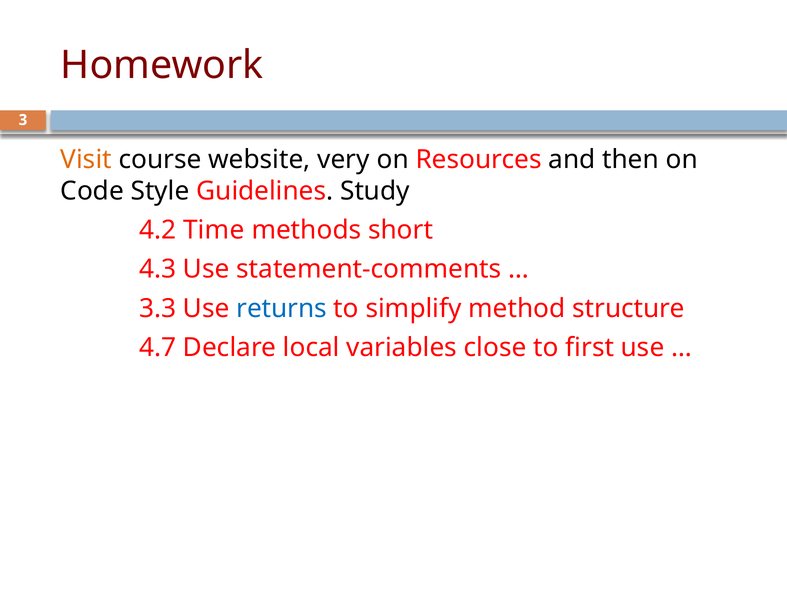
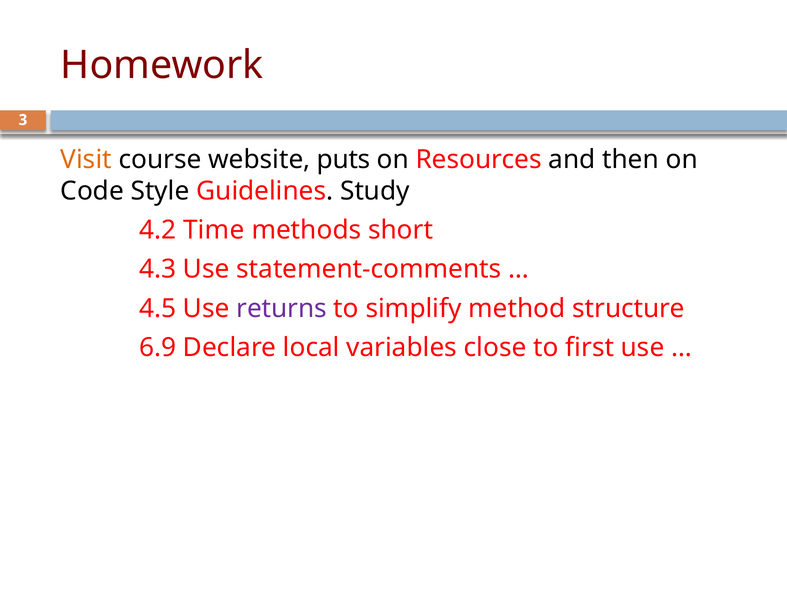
very: very -> puts
3.3: 3.3 -> 4.5
returns colour: blue -> purple
4.7: 4.7 -> 6.9
